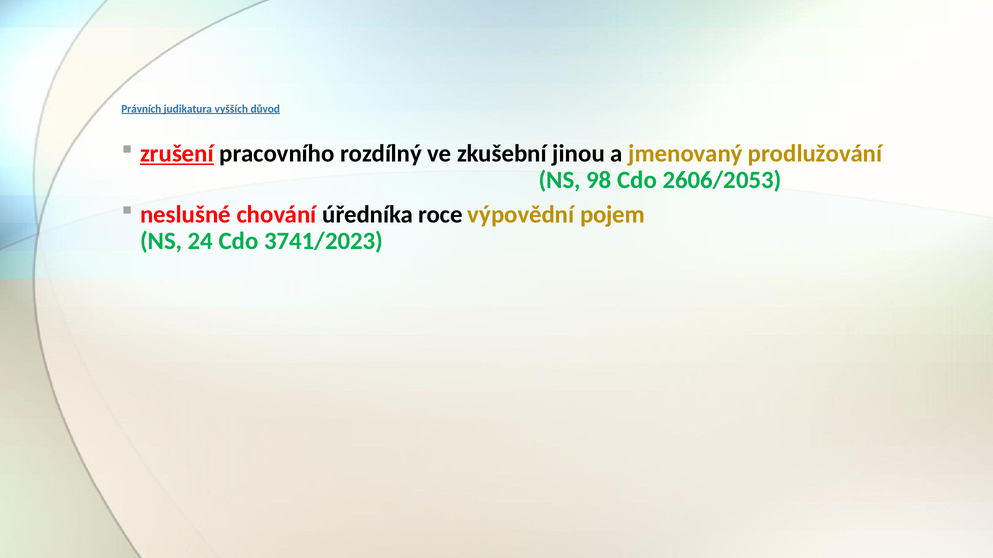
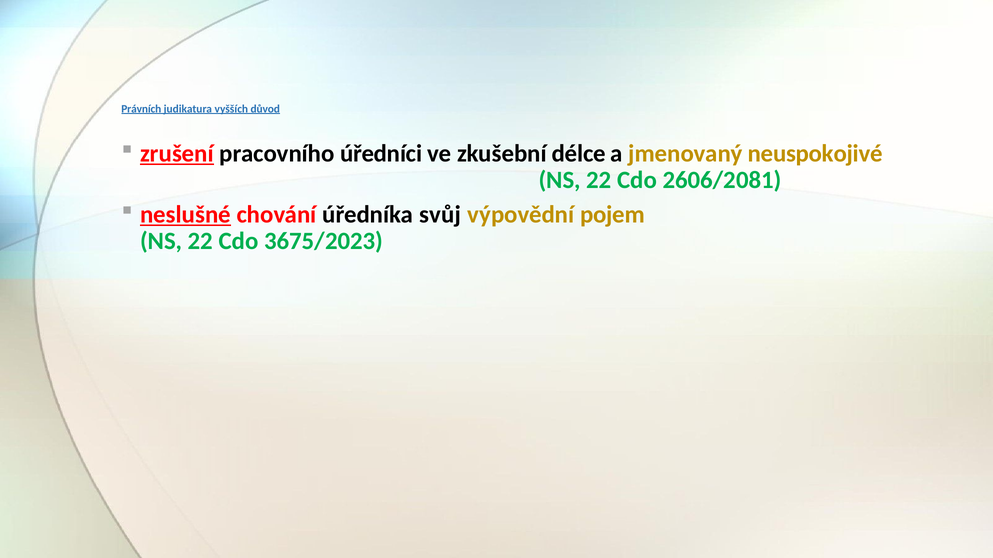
rozdílný: rozdílný -> úředníci
jinou: jinou -> délce
prodlužování: prodlužování -> neuspokojivé
98 at (599, 180): 98 -> 22
2606/2053: 2606/2053 -> 2606/2081
neslušné underline: none -> present
roce: roce -> svůj
24 at (200, 241): 24 -> 22
3741/2023: 3741/2023 -> 3675/2023
